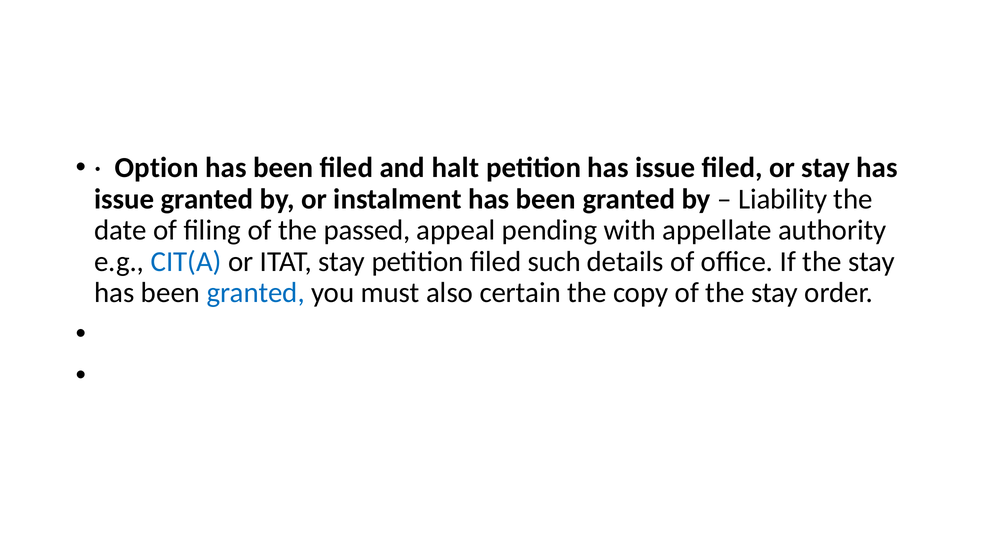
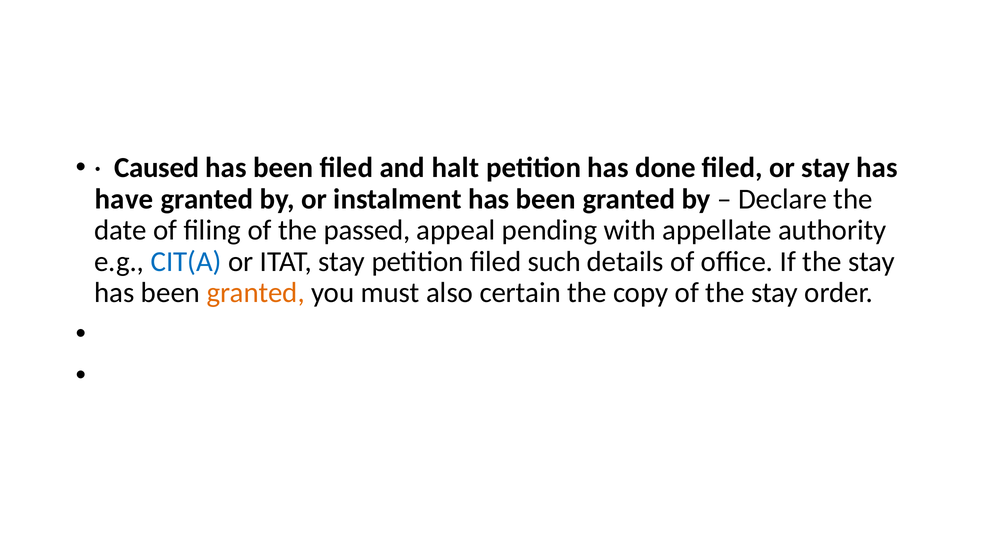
Option: Option -> Caused
petition has issue: issue -> done
issue at (124, 199): issue -> have
Liability: Liability -> Declare
granted at (256, 293) colour: blue -> orange
